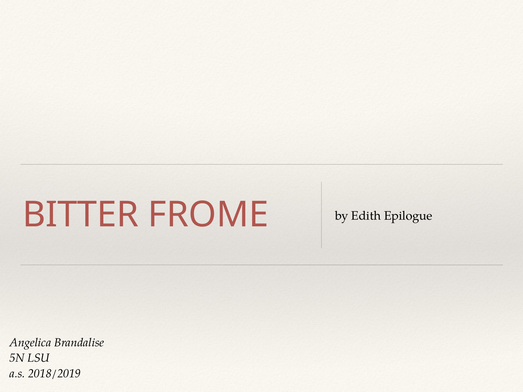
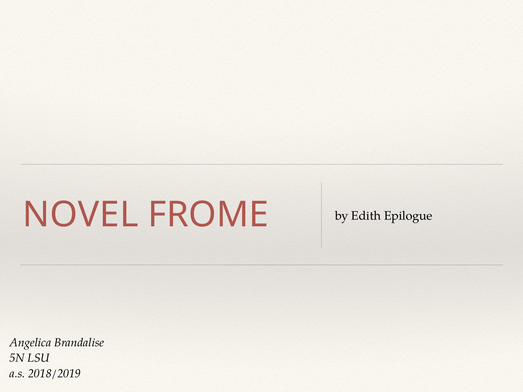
BITTER: BITTER -> NOVEL
